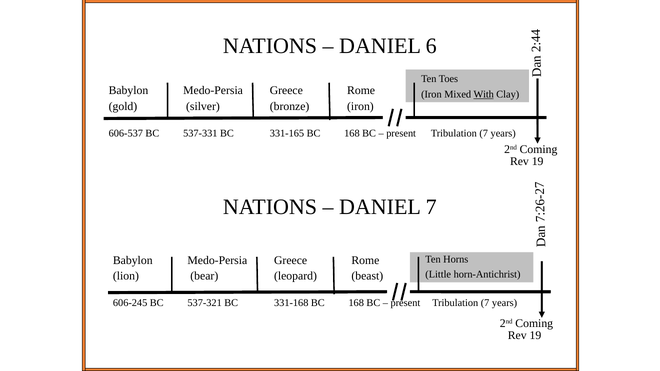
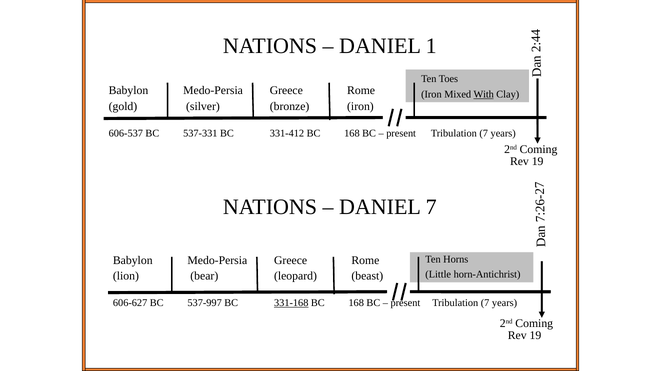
DANIEL 6: 6 -> 1
331-165: 331-165 -> 331-412
606-245: 606-245 -> 606-627
537-321: 537-321 -> 537-997
331-168 underline: none -> present
